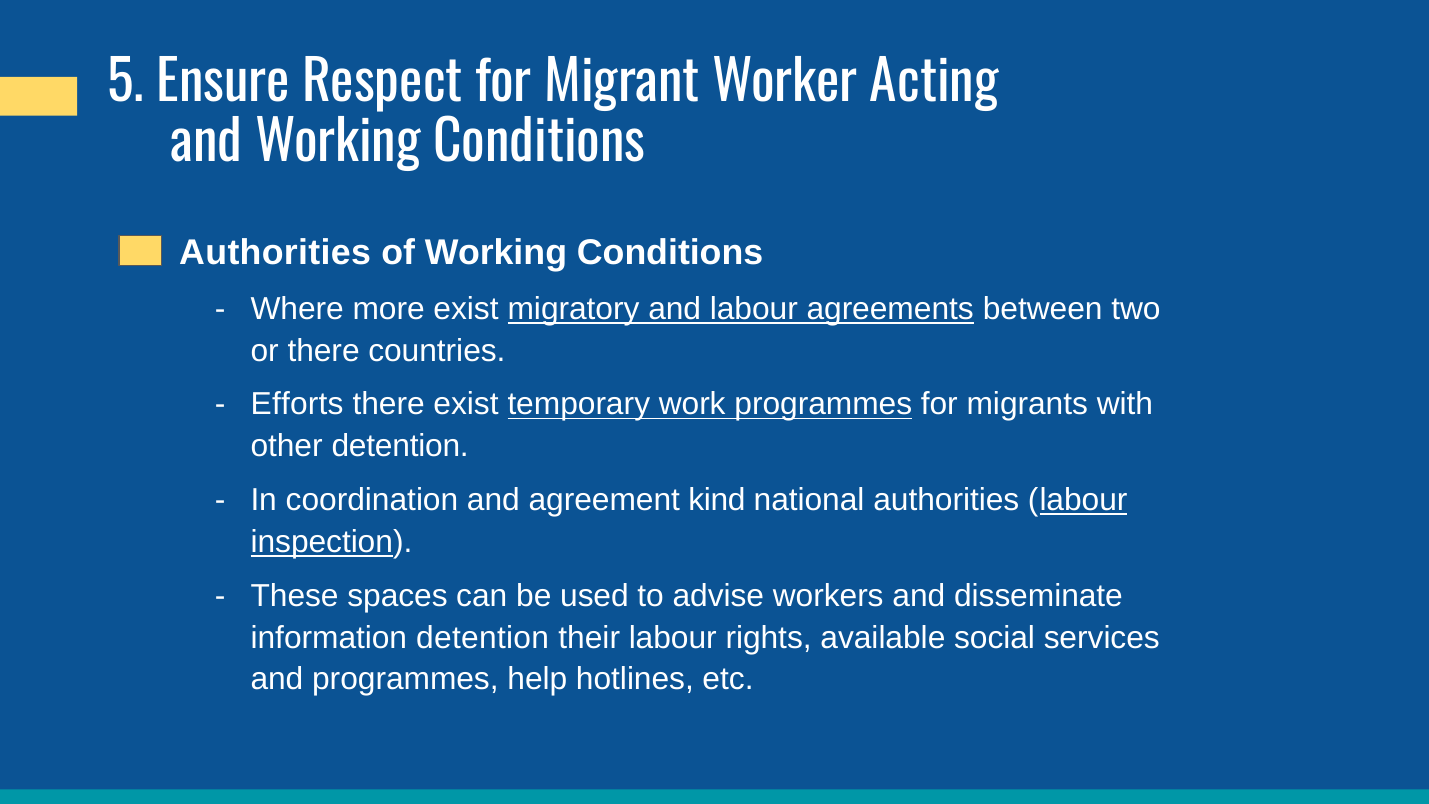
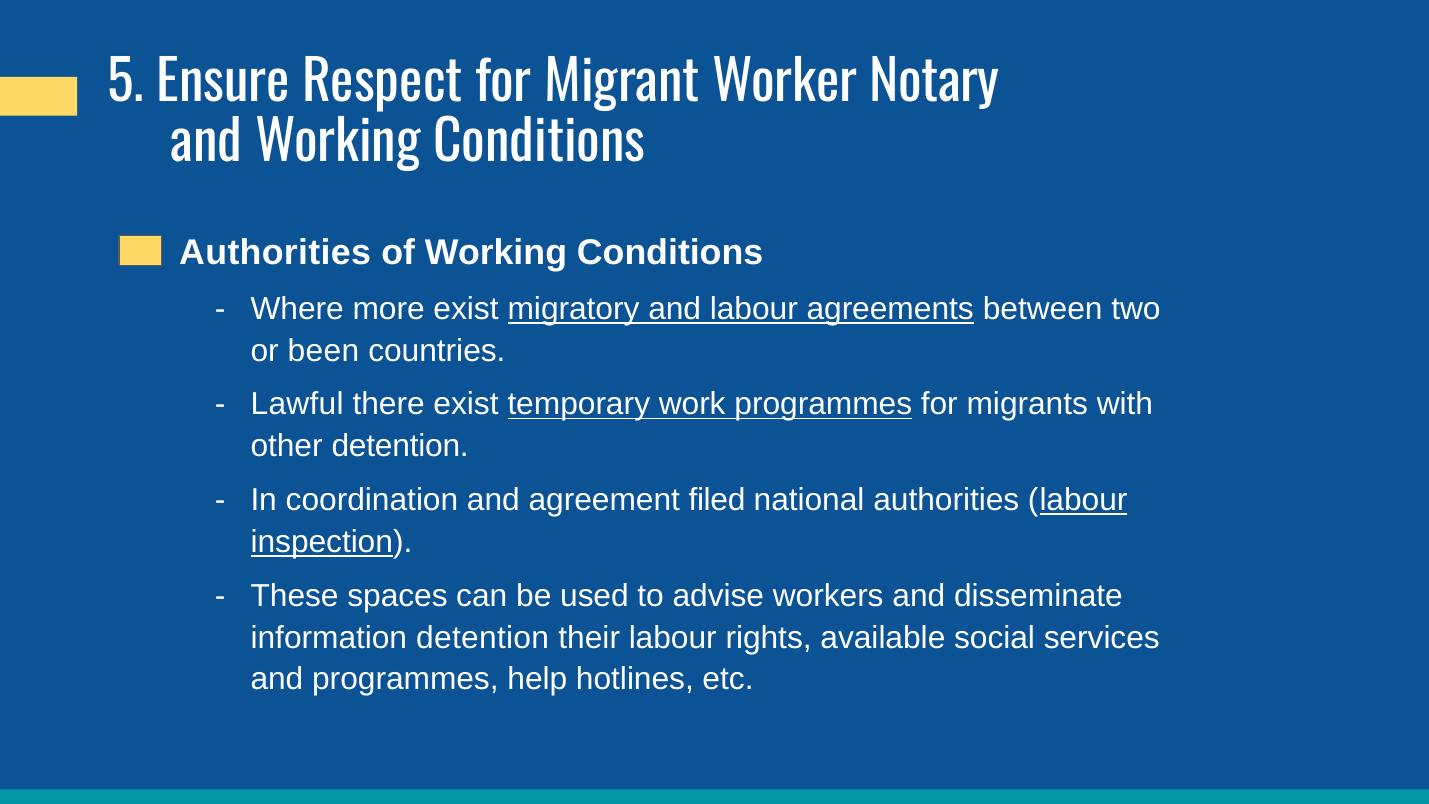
Acting: Acting -> Notary
or there: there -> been
Efforts: Efforts -> Lawful
kind: kind -> filed
